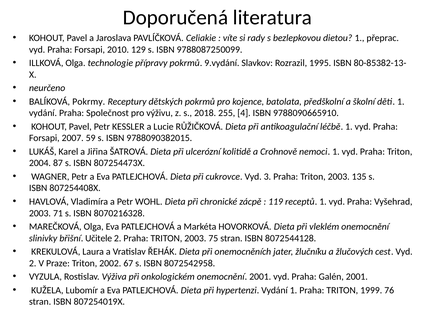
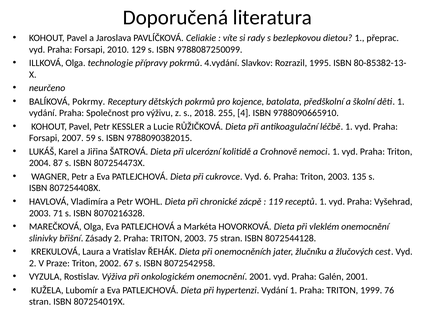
9.vydání: 9.vydání -> 4.vydání
3: 3 -> 6
Učitele: Učitele -> Zásady
